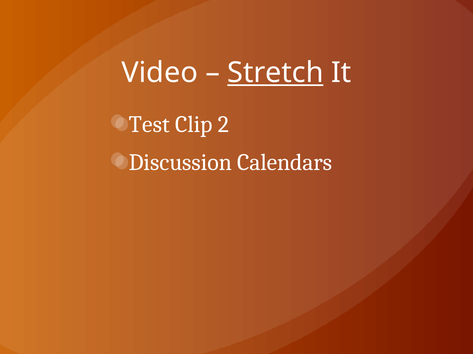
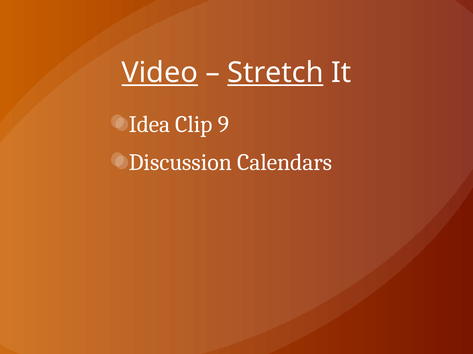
Video underline: none -> present
Test: Test -> Idea
2: 2 -> 9
